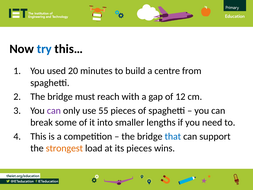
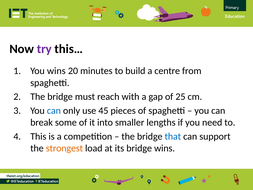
try colour: blue -> purple
You used: used -> wins
12: 12 -> 25
can at (54, 110) colour: purple -> blue
55: 55 -> 45
its pieces: pieces -> bridge
